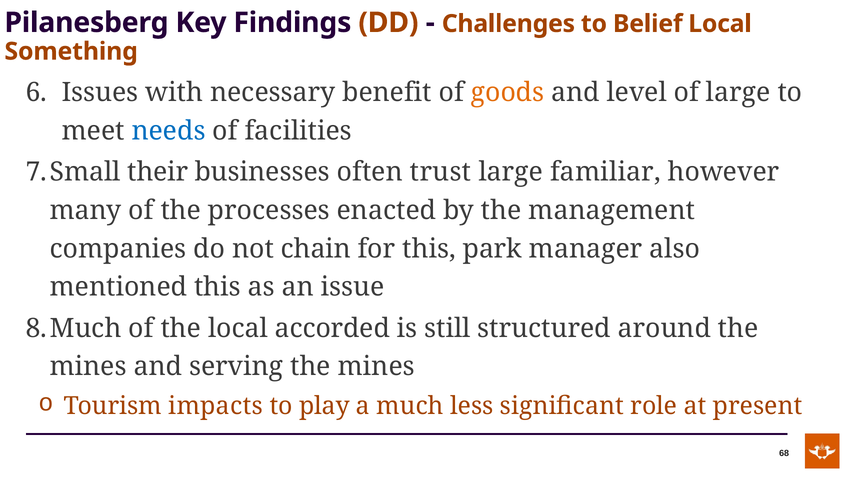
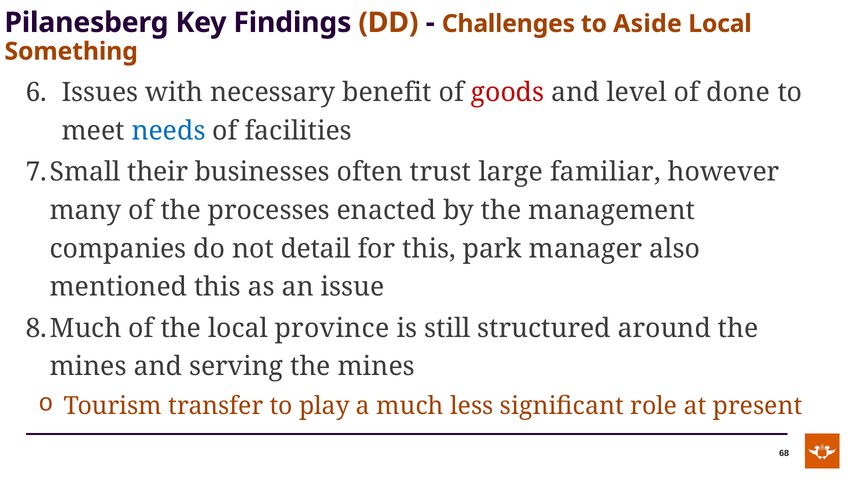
Belief: Belief -> Aside
goods colour: orange -> red
of large: large -> done
chain: chain -> detail
accorded: accorded -> province
impacts: impacts -> transfer
